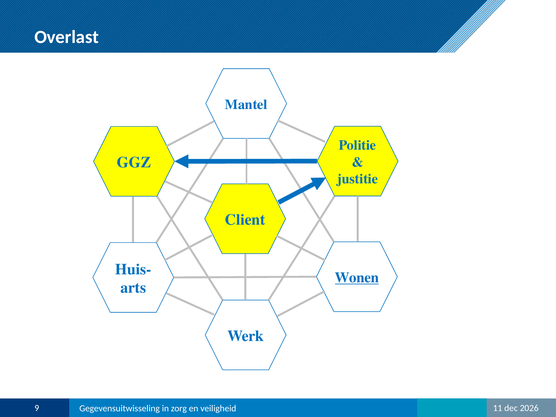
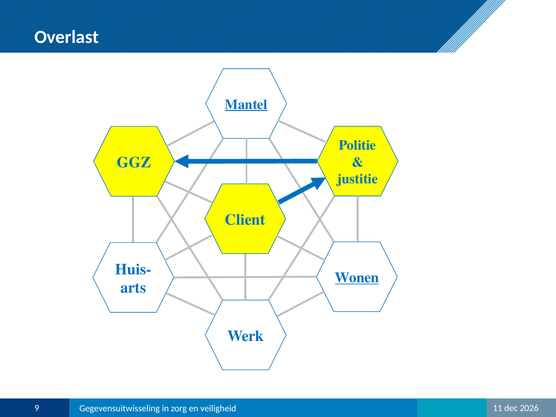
Mantel underline: none -> present
